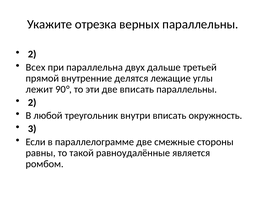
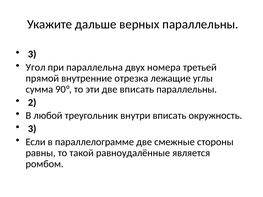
отрезка: отрезка -> дальше
2 at (32, 54): 2 -> 3
Всех: Всех -> Угол
дальше: дальше -> номера
делятся: делятся -> отрезка
лежит: лежит -> сумма
